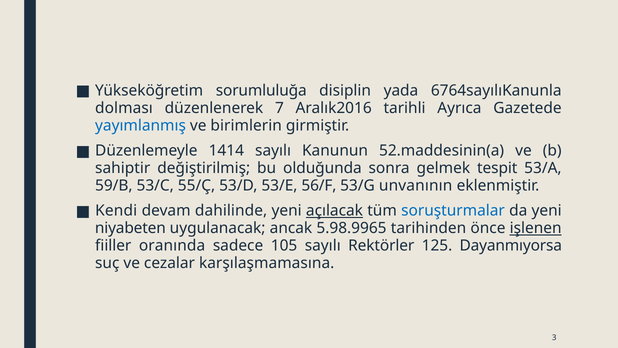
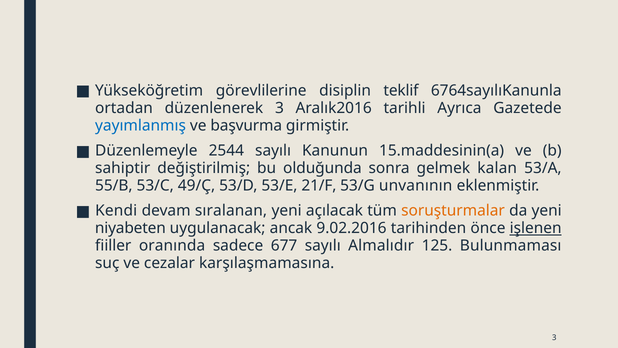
sorumluluğa: sorumluluğa -> görevlilerine
yada: yada -> teklif
dolması: dolması -> ortadan
düzenlenerek 7: 7 -> 3
birimlerin: birimlerin -> başvurma
1414: 1414 -> 2544
52.maddesinin(a: 52.maddesinin(a -> 15.maddesinin(a
tespit: tespit -> kalan
59/B: 59/B -> 55/B
55/Ç: 55/Ç -> 49/Ç
56/F: 56/F -> 21/F
dahilinde: dahilinde -> sıralanan
açılacak underline: present -> none
soruşturmalar colour: blue -> orange
5.98.9965: 5.98.9965 -> 9.02.2016
105: 105 -> 677
Rektörler: Rektörler -> Almalıdır
Dayanmıyorsa: Dayanmıyorsa -> Bulunmaması
